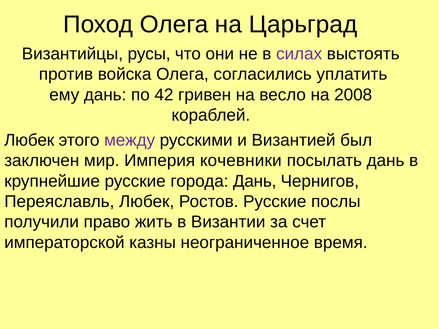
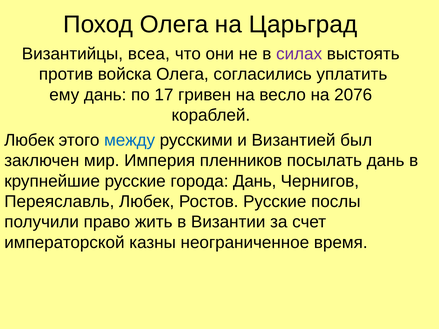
русы: русы -> всеа
42: 42 -> 17
2008: 2008 -> 2076
между colour: purple -> blue
кочевники: кочевники -> пленников
